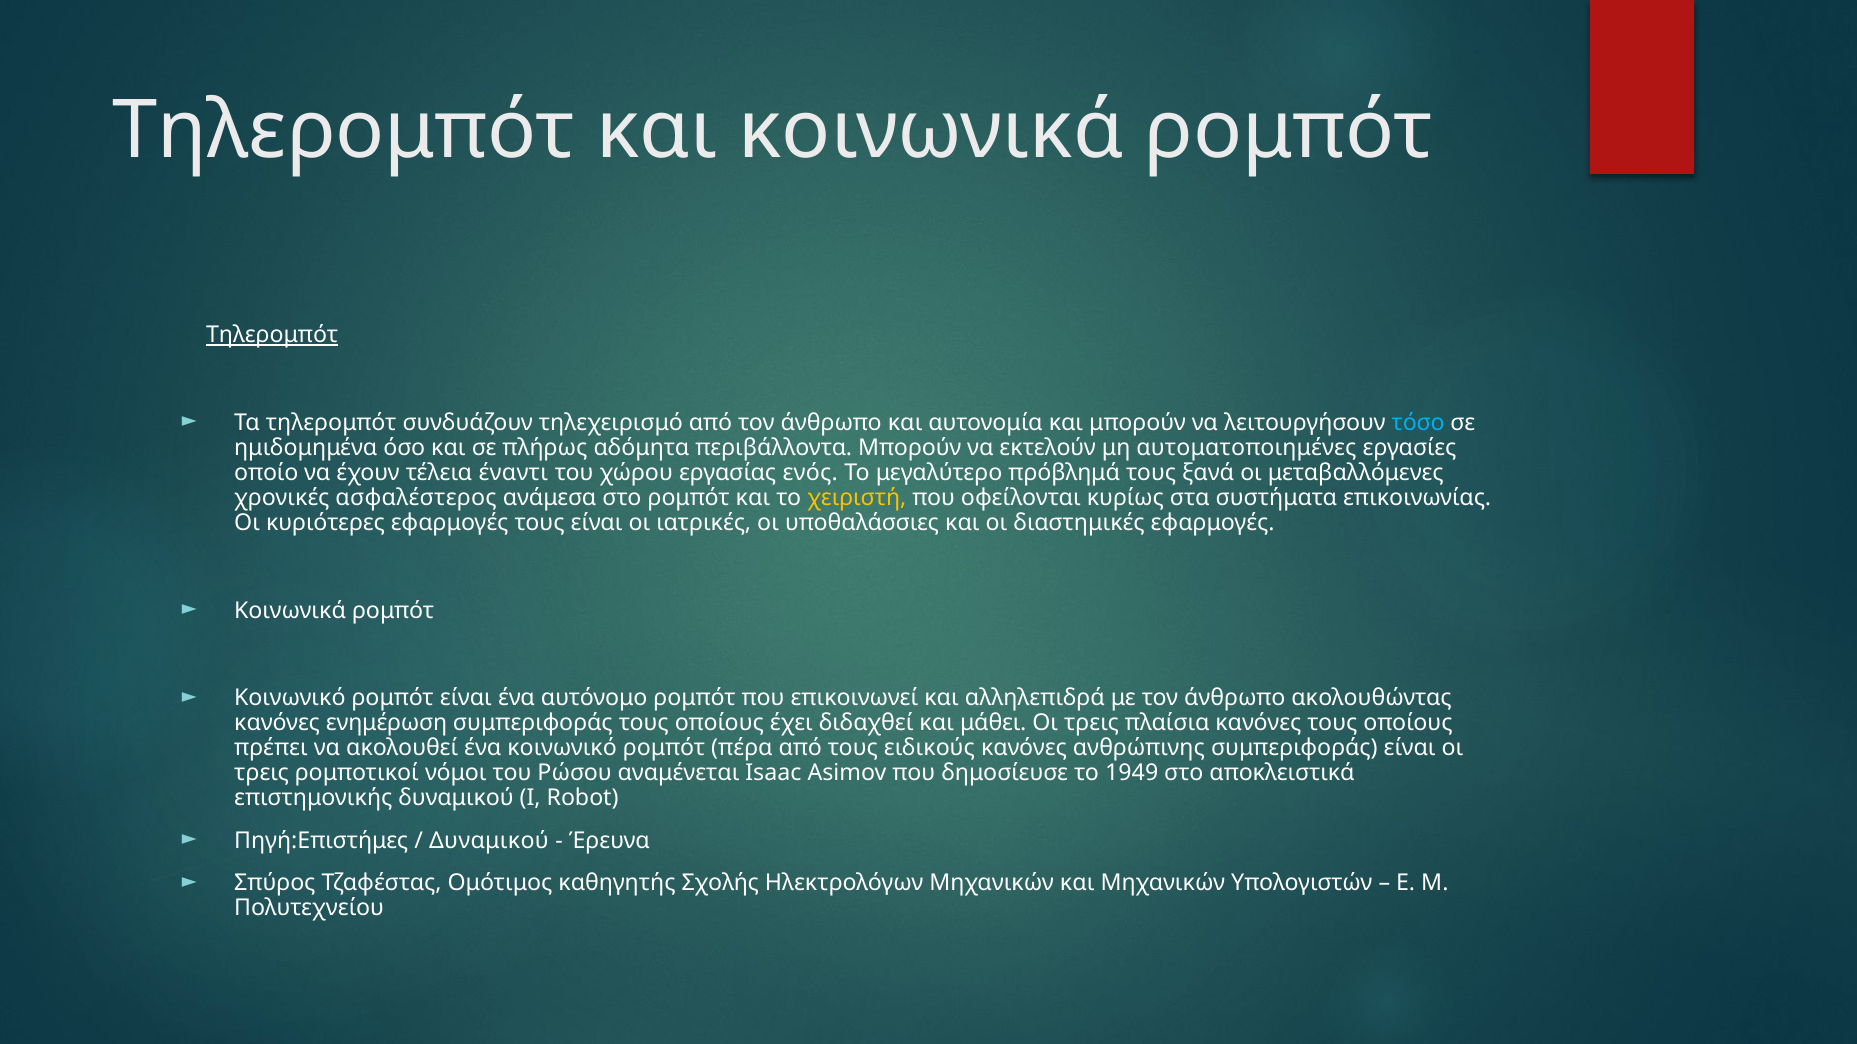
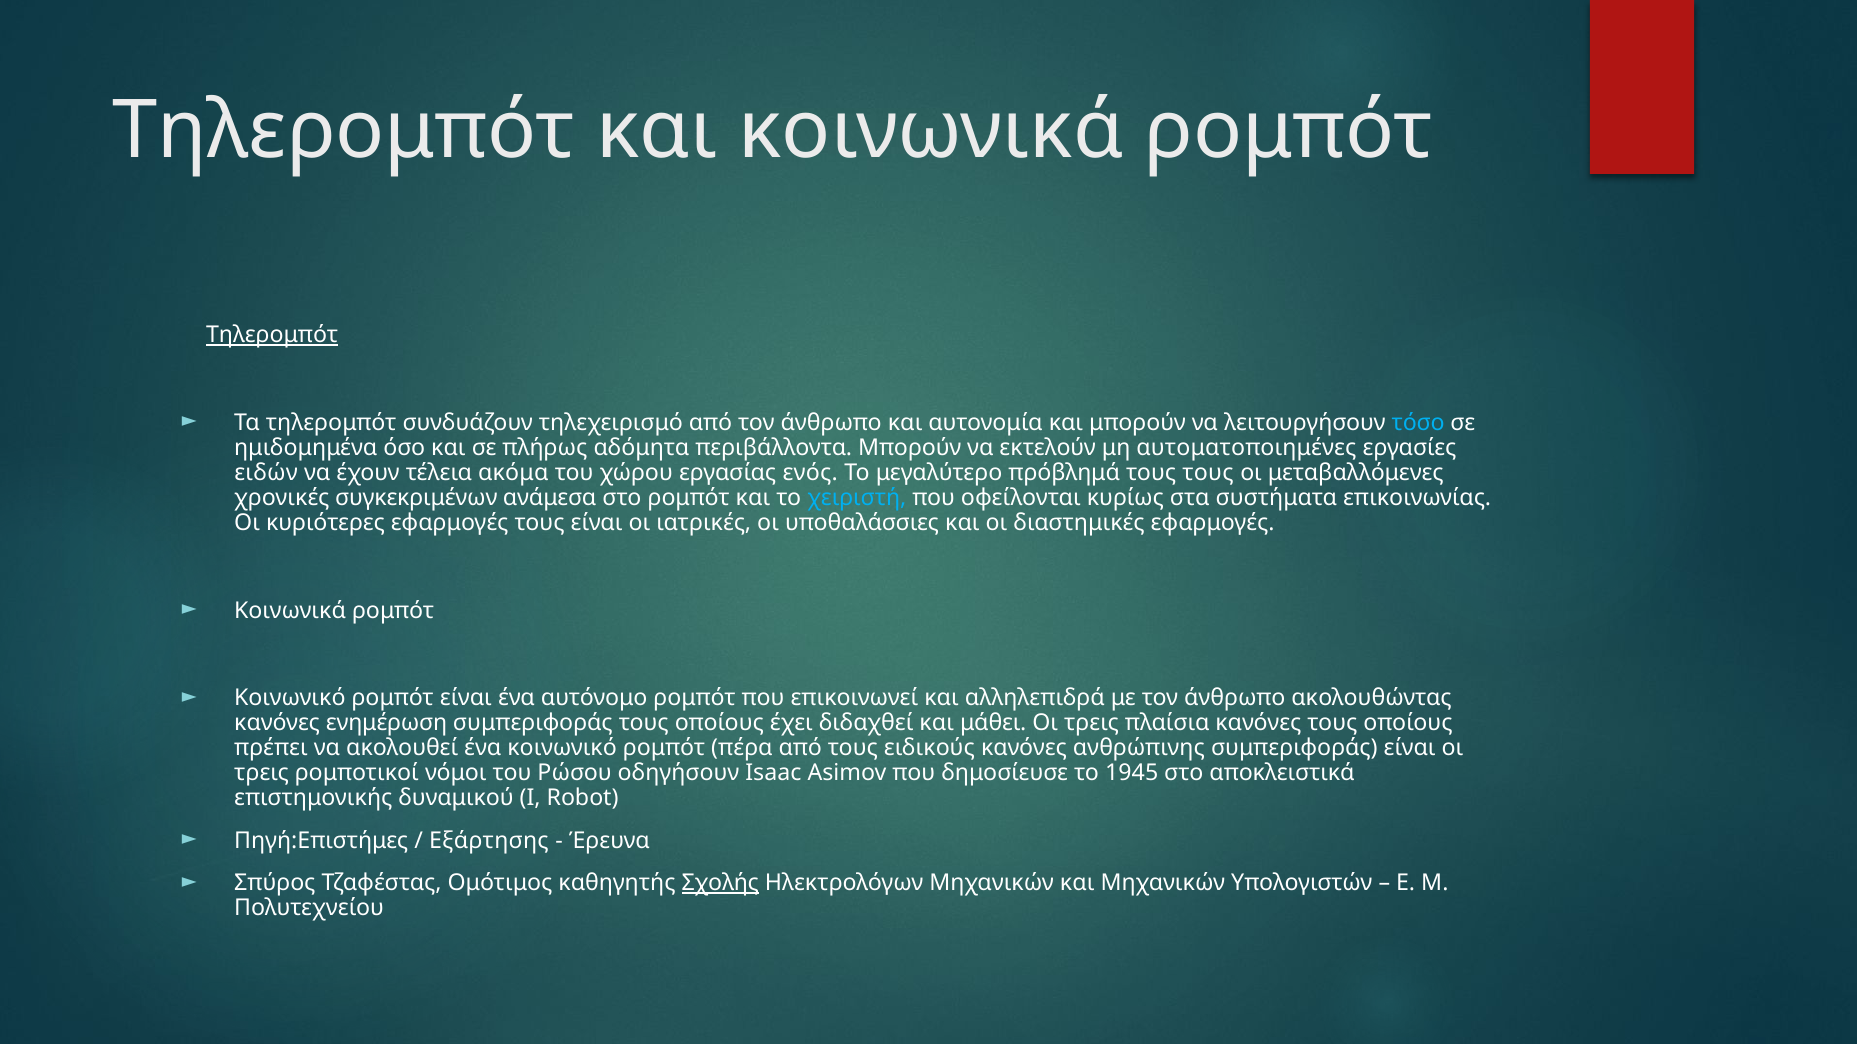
οποίο: οποίο -> ειδών
έναντι: έναντι -> ακόμα
τους ξανά: ξανά -> τους
ασφαλέστερος: ασφαλέστερος -> συγκεκριμένων
χειριστή colour: yellow -> light blue
αναμένεται: αναμένεται -> οδηγήσουν
1949: 1949 -> 1945
Δυναμικού at (489, 841): Δυναμικού -> Εξάρτησης
Σχολής underline: none -> present
